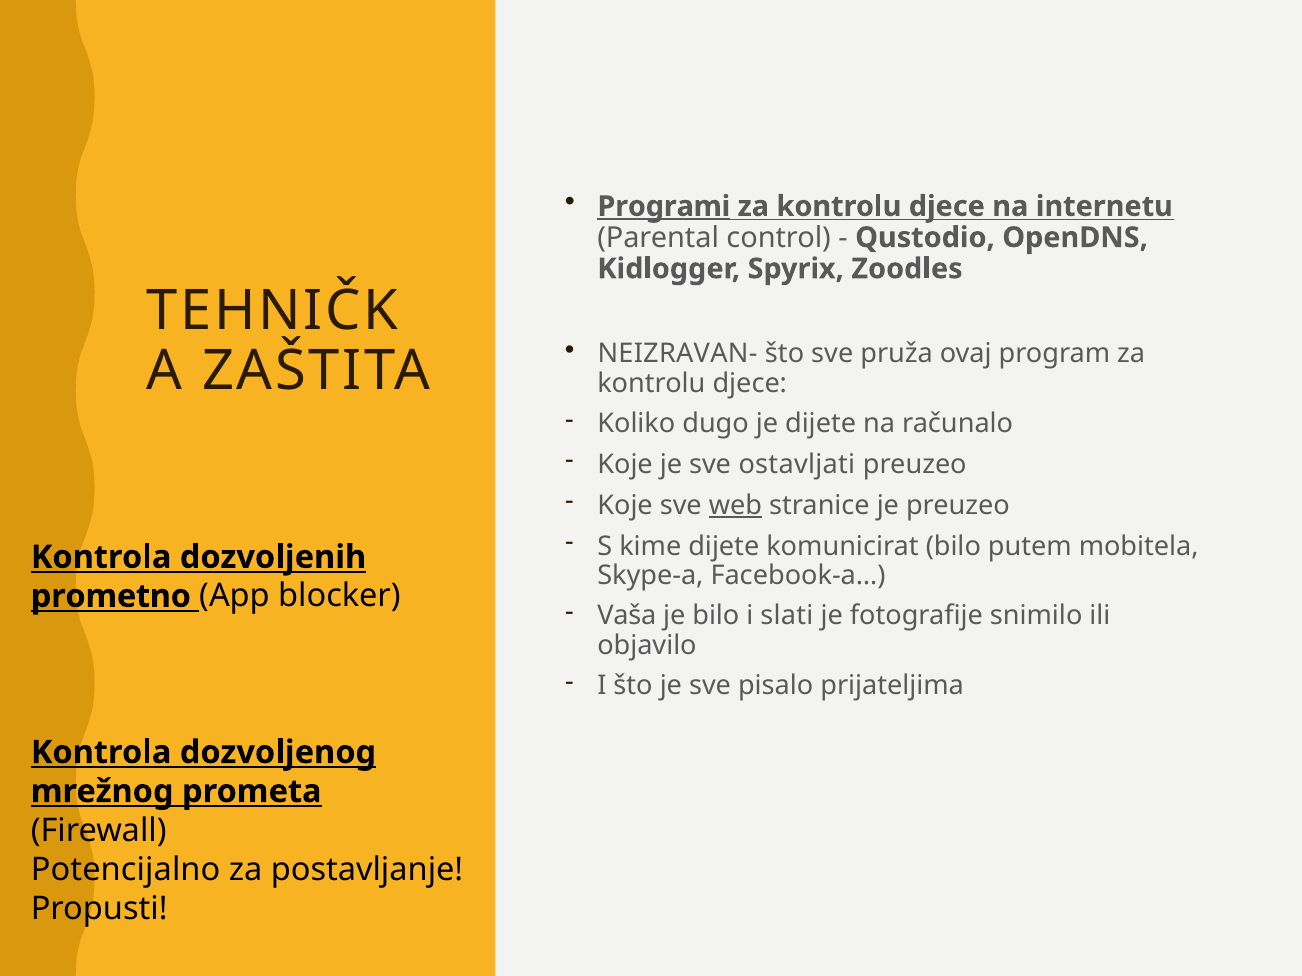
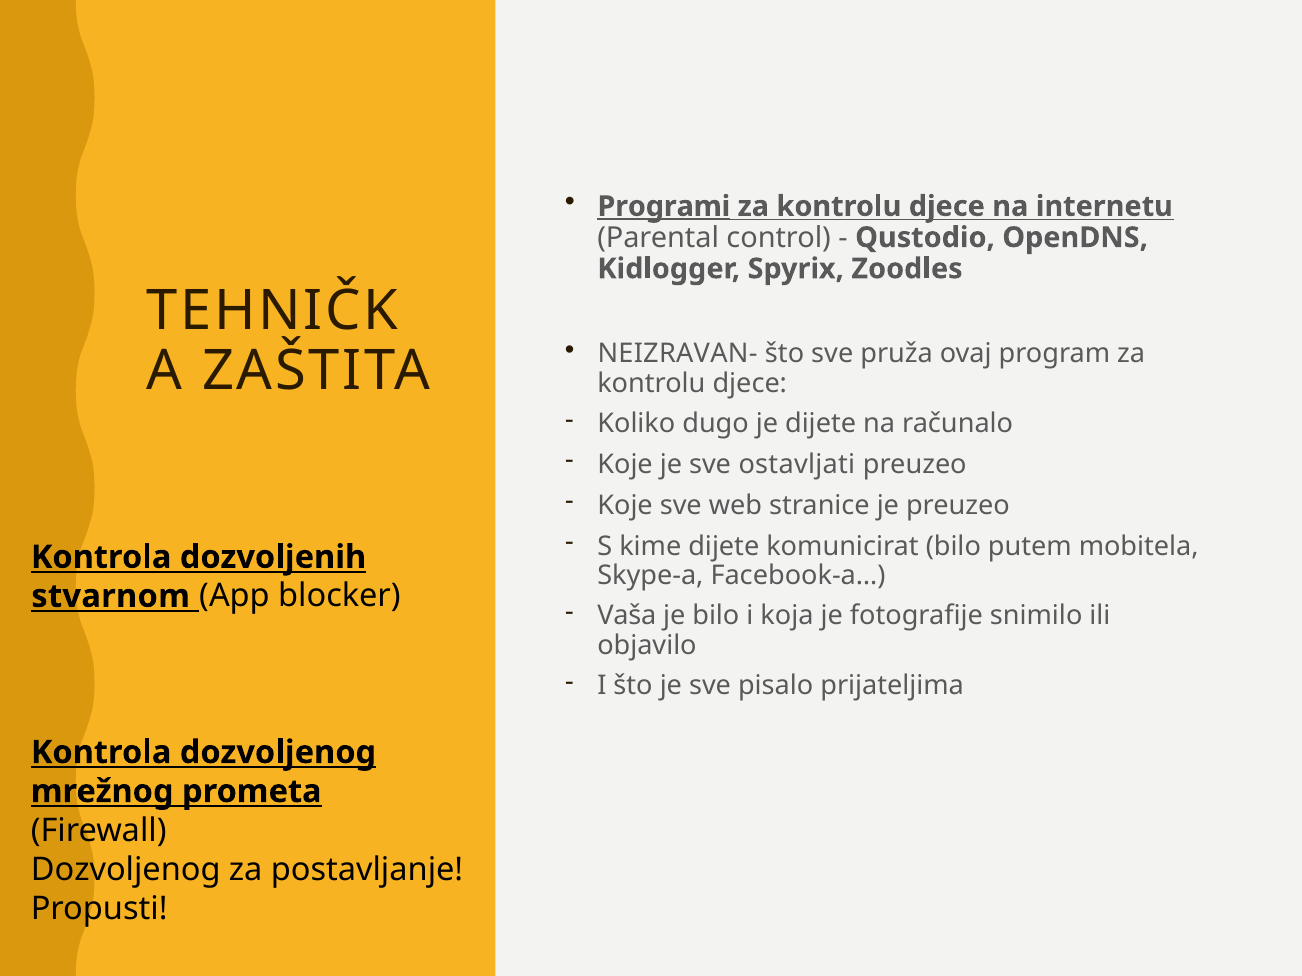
web underline: present -> none
prometno: prometno -> stvarnom
slati: slati -> koja
Potencijalno at (126, 870): Potencijalno -> Dozvoljenog
